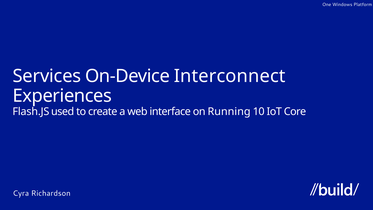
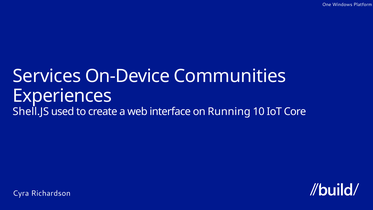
Interconnect: Interconnect -> Communities
Flash.JS: Flash.JS -> Shell.JS
